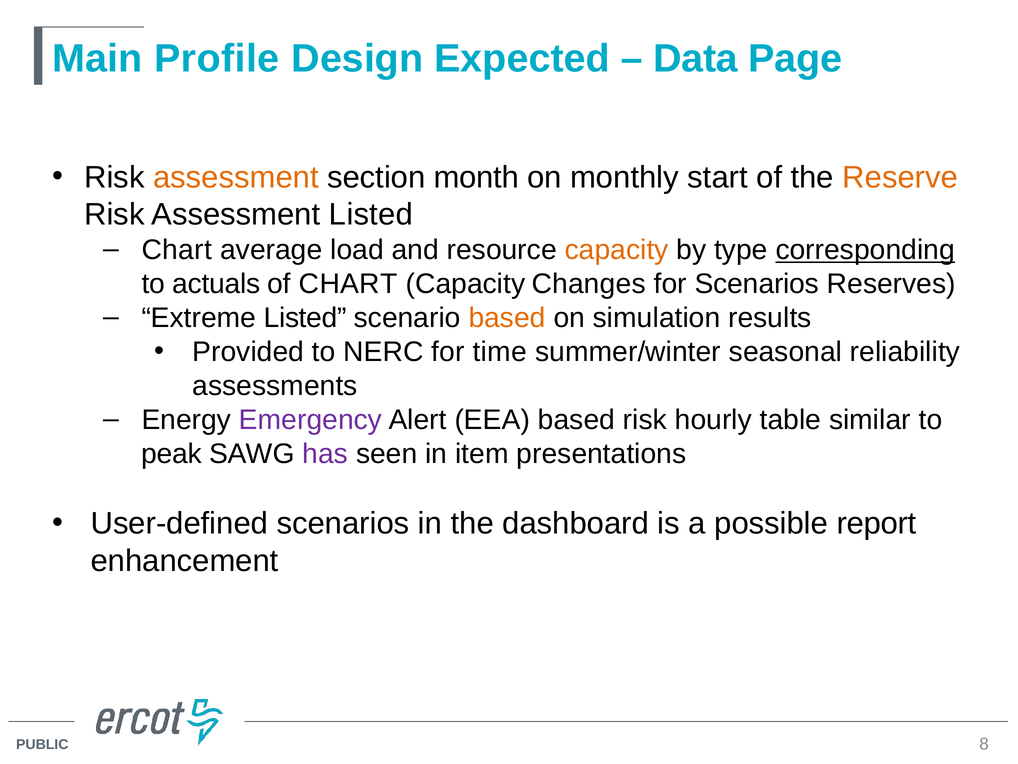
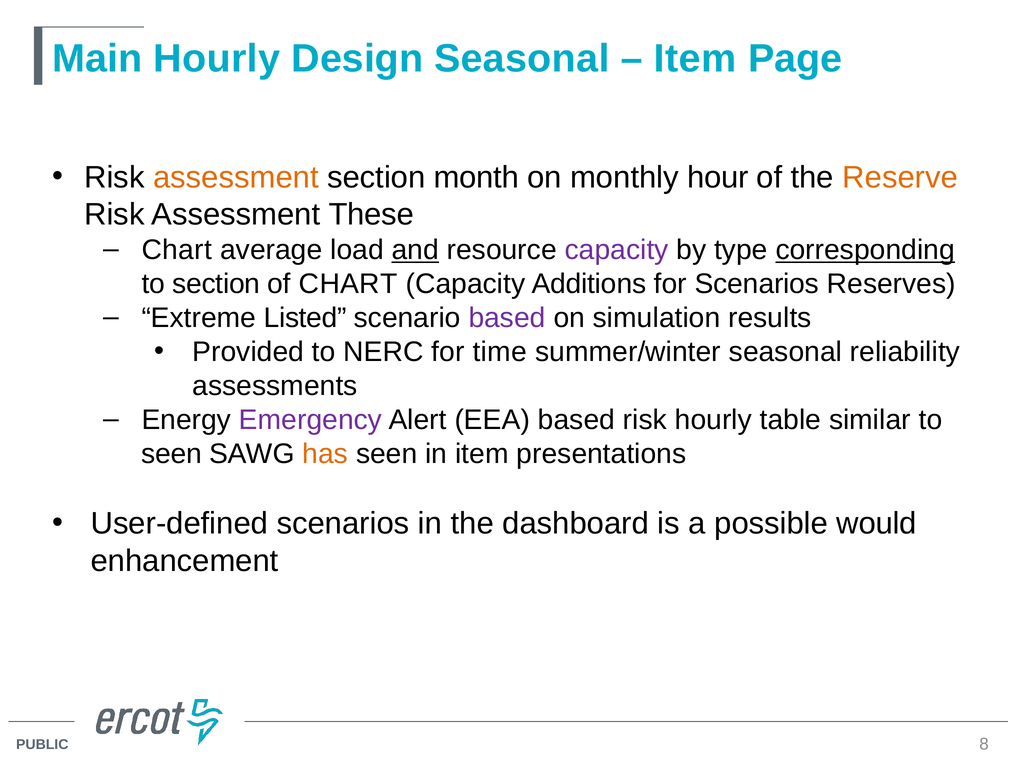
Main Profile: Profile -> Hourly
Design Expected: Expected -> Seasonal
Data at (696, 59): Data -> Item
start: start -> hour
Assessment Listed: Listed -> These
and underline: none -> present
capacity at (617, 250) colour: orange -> purple
to actuals: actuals -> section
Changes: Changes -> Additions
based at (507, 318) colour: orange -> purple
peak at (172, 454): peak -> seen
has colour: purple -> orange
report: report -> would
